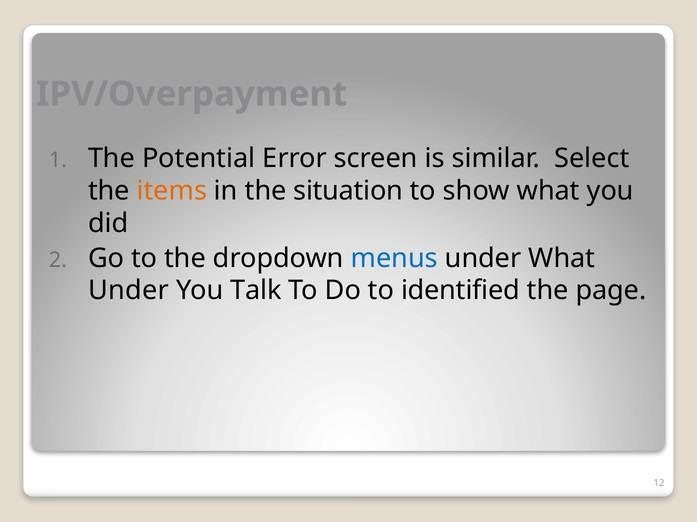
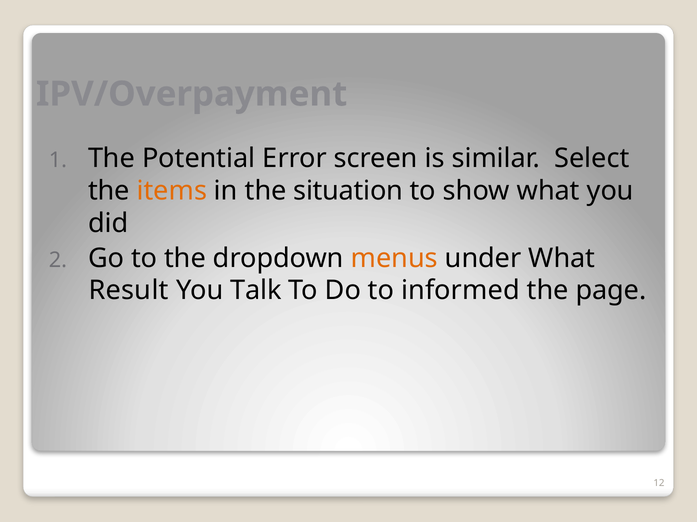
menus colour: blue -> orange
Under at (129, 291): Under -> Result
identified: identified -> informed
